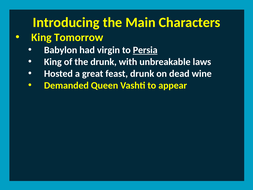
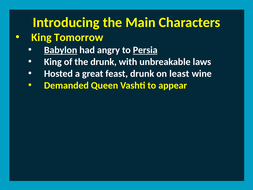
Babylon underline: none -> present
virgin: virgin -> angry
dead: dead -> least
